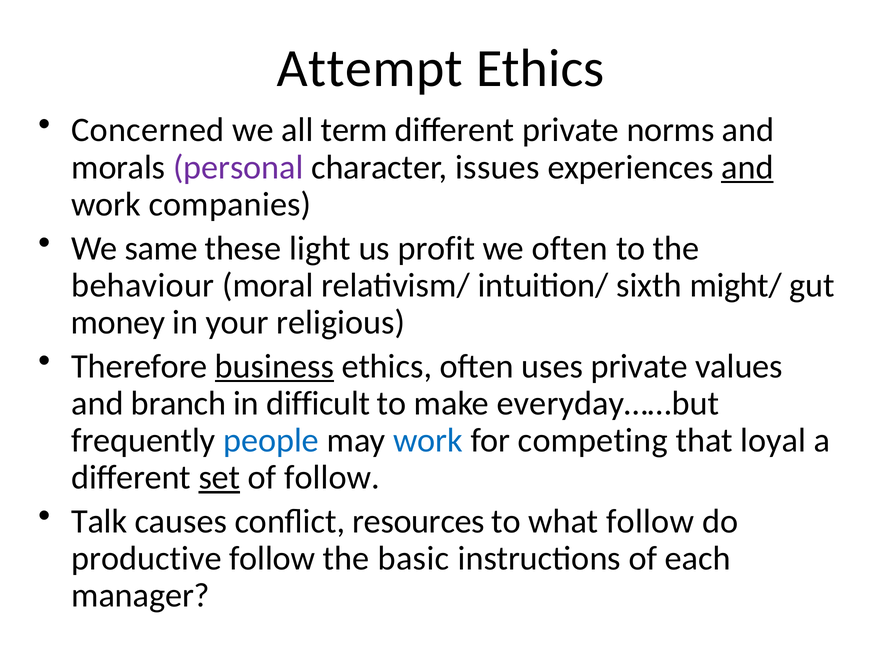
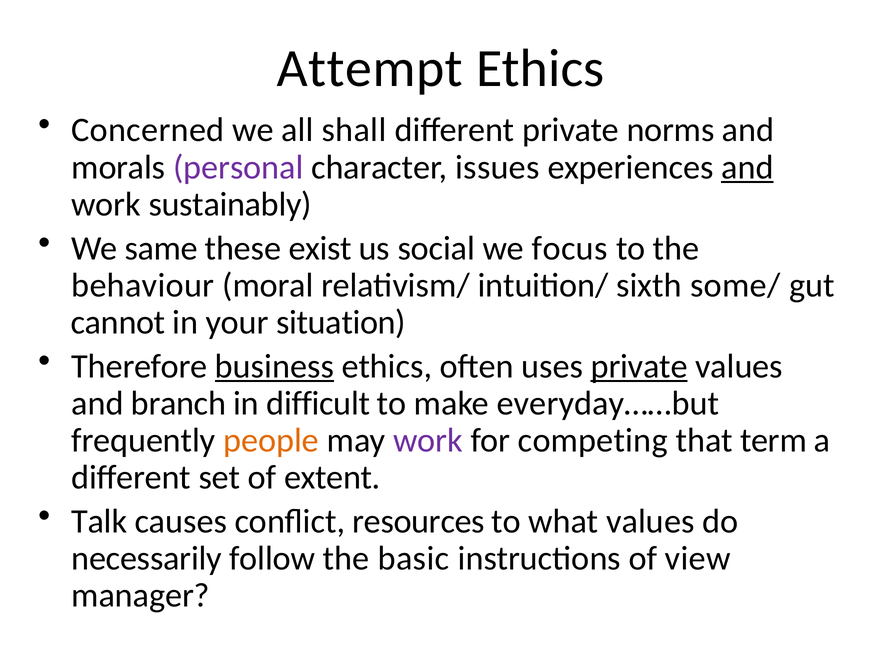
term: term -> shall
companies: companies -> sustainably
light: light -> exist
profit: profit -> social
we often: often -> focus
might/: might/ -> some/
money: money -> cannot
religious: religious -> situation
private at (639, 366) underline: none -> present
people colour: blue -> orange
work at (428, 440) colour: blue -> purple
loyal: loyal -> term
set underline: present -> none
of follow: follow -> extent
what follow: follow -> values
productive: productive -> necessarily
each: each -> view
